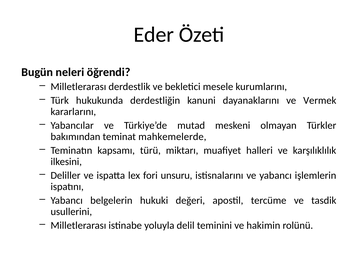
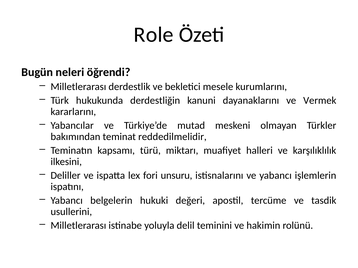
Eder: Eder -> Role
mahkemelerde: mahkemelerde -> reddedilmelidir
